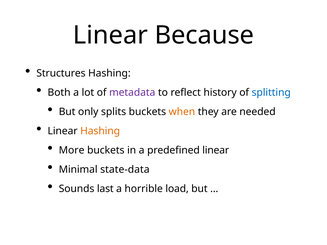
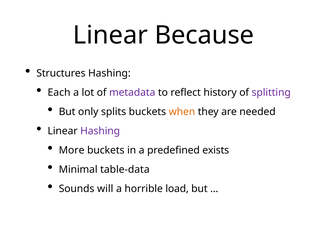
Both: Both -> Each
splitting colour: blue -> purple
Hashing at (100, 131) colour: orange -> purple
predefined linear: linear -> exists
state-data: state-data -> table-data
last: last -> will
